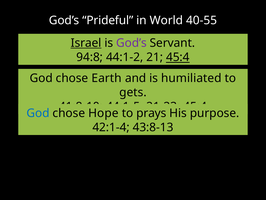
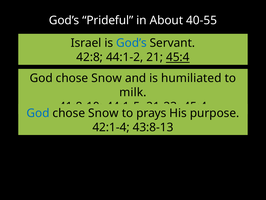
World: World -> About
Israel underline: present -> none
God’s at (131, 43) colour: purple -> blue
94:8: 94:8 -> 42:8
Earth at (107, 78): Earth -> Snow
gets: gets -> milk
Hope at (103, 113): Hope -> Snow
